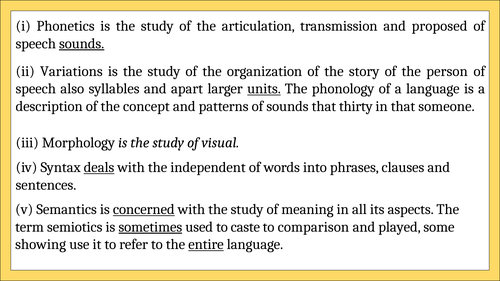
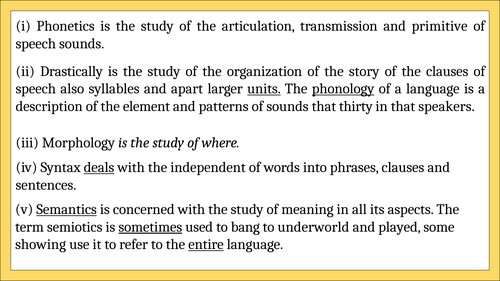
proposed: proposed -> primitive
sounds at (82, 44) underline: present -> none
Variations: Variations -> Drastically
the person: person -> clauses
phonology underline: none -> present
concept: concept -> element
someone: someone -> speakers
visual: visual -> where
Semantics underline: none -> present
concerned underline: present -> none
caste: caste -> bang
comparison: comparison -> underworld
